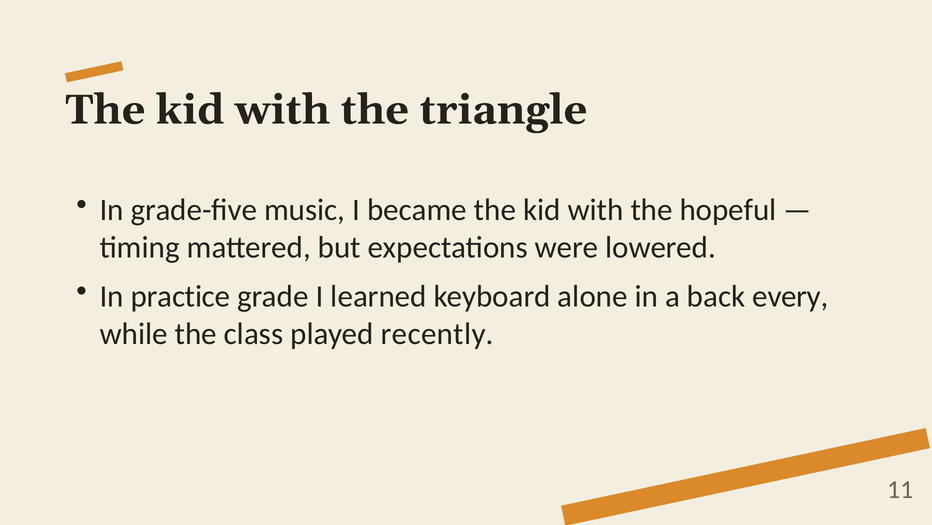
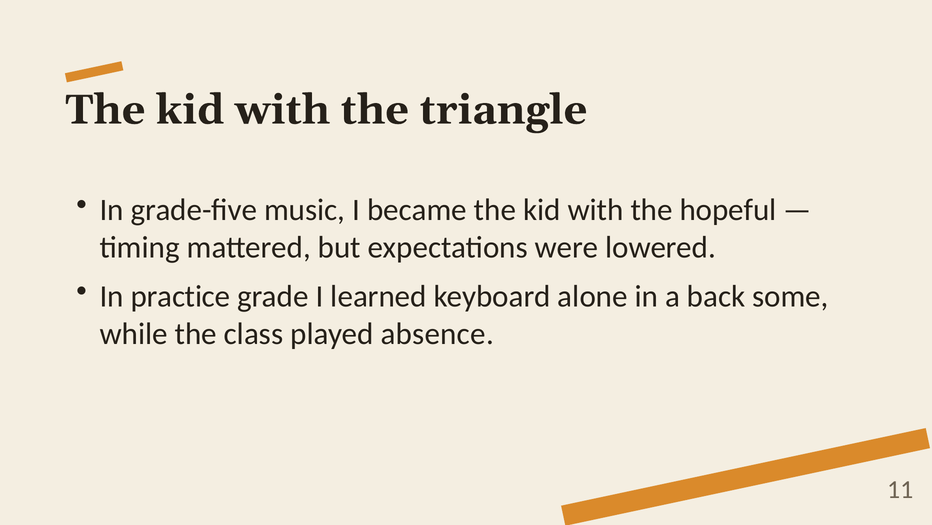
every: every -> some
recently: recently -> absence
